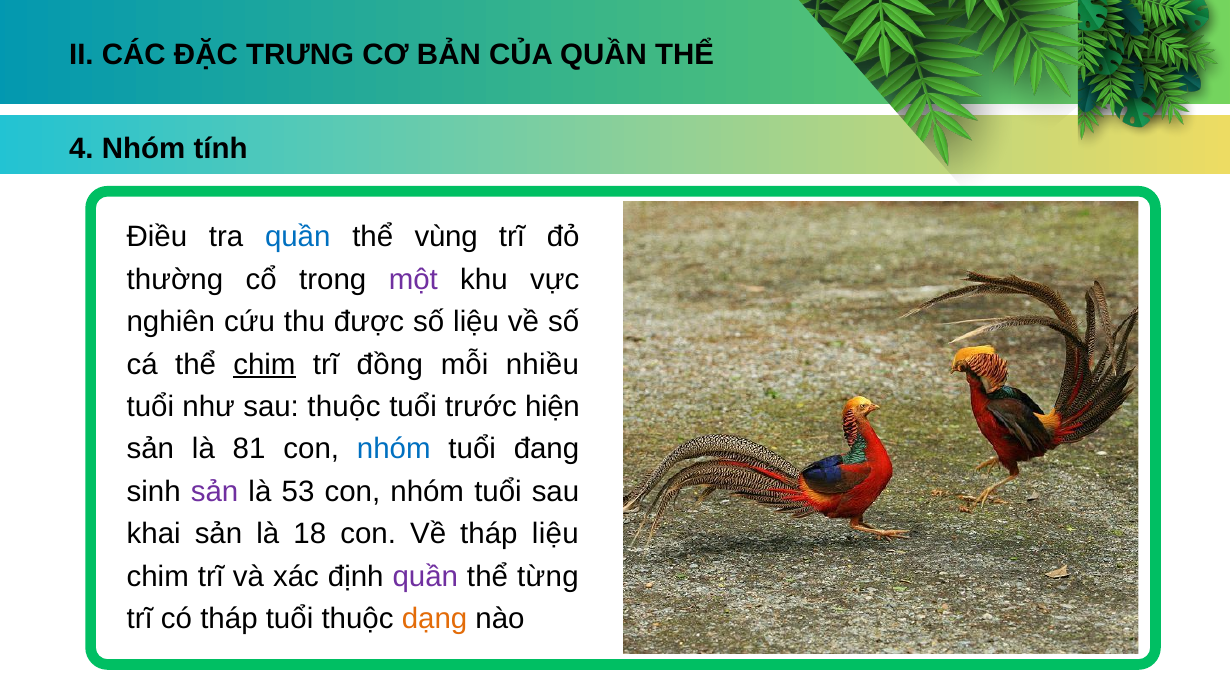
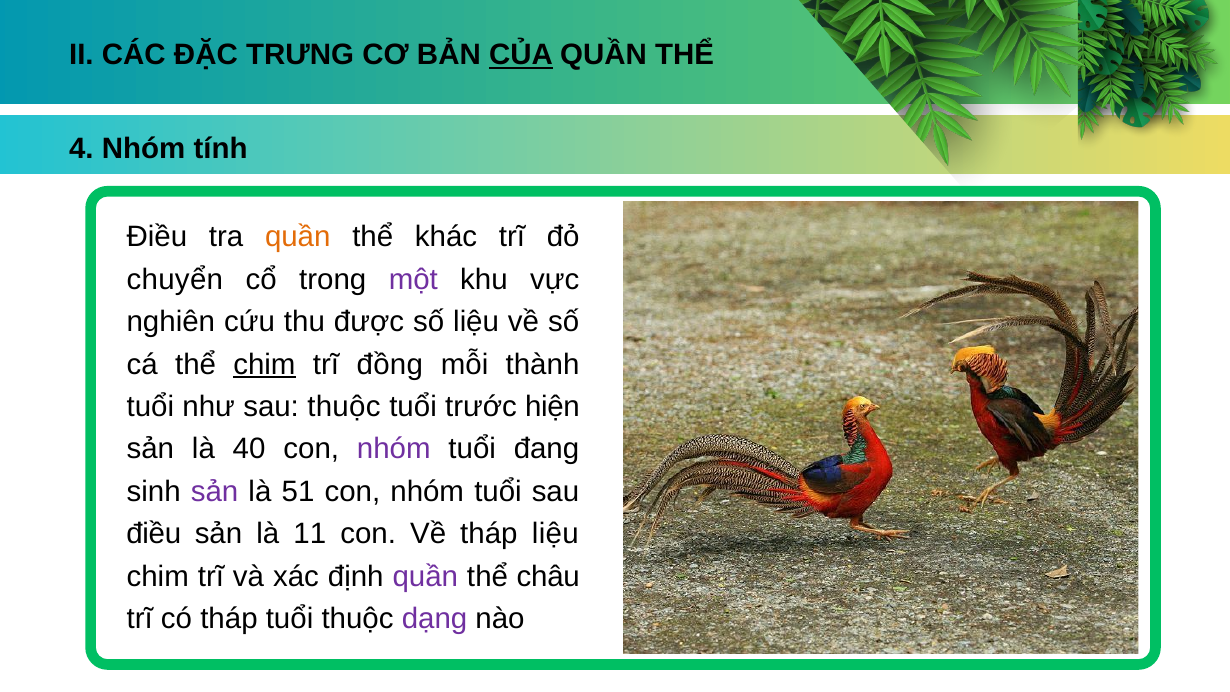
CỦA underline: none -> present
quần at (298, 237) colour: blue -> orange
vùng: vùng -> khác
thường: thường -> chuyển
nhiều: nhiều -> thành
81: 81 -> 40
nhóm at (394, 449) colour: blue -> purple
53: 53 -> 51
khai at (154, 534): khai -> điều
18: 18 -> 11
từng: từng -> châu
dạng colour: orange -> purple
